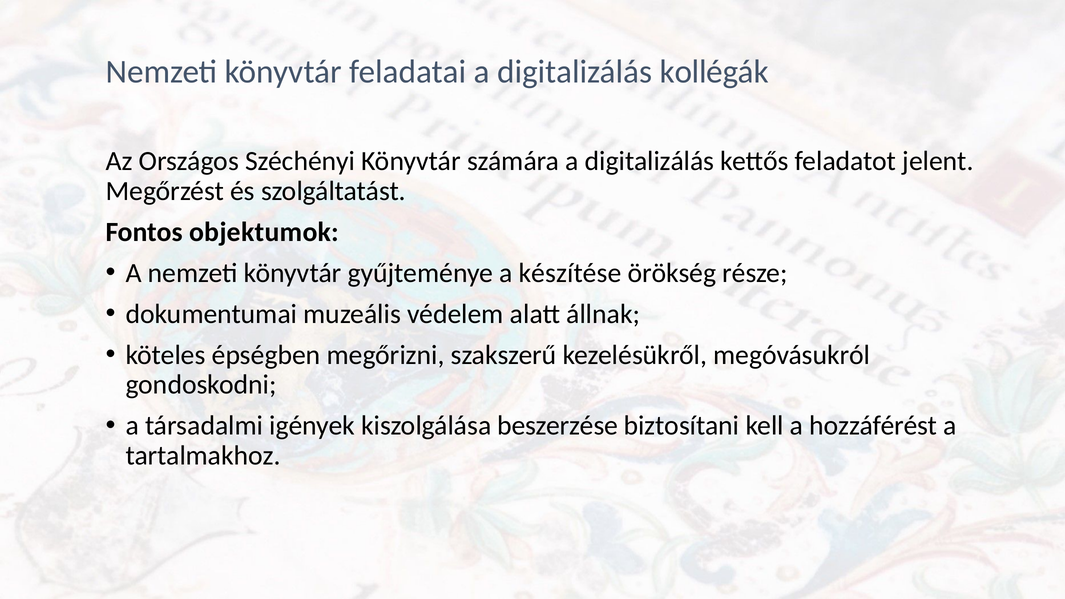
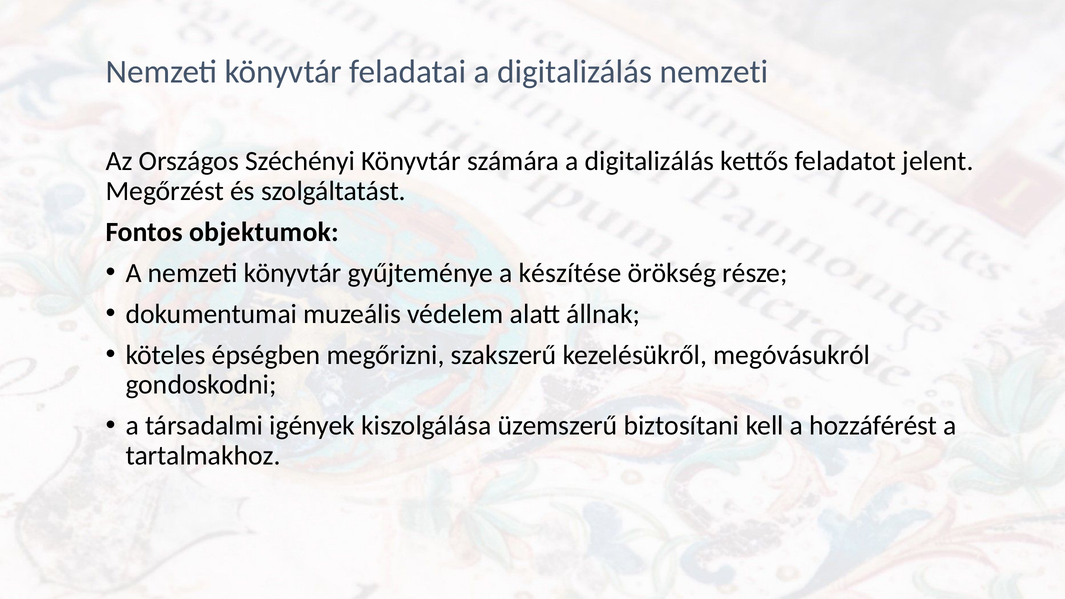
digitalizálás kollégák: kollégák -> nemzeti
beszerzése: beszerzése -> üzemszerű
